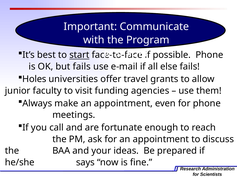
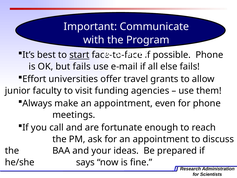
Holes: Holes -> Effort
